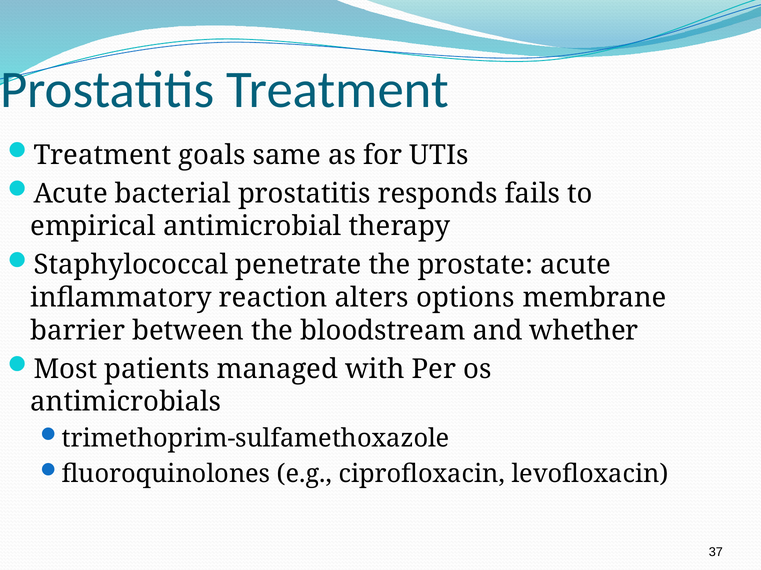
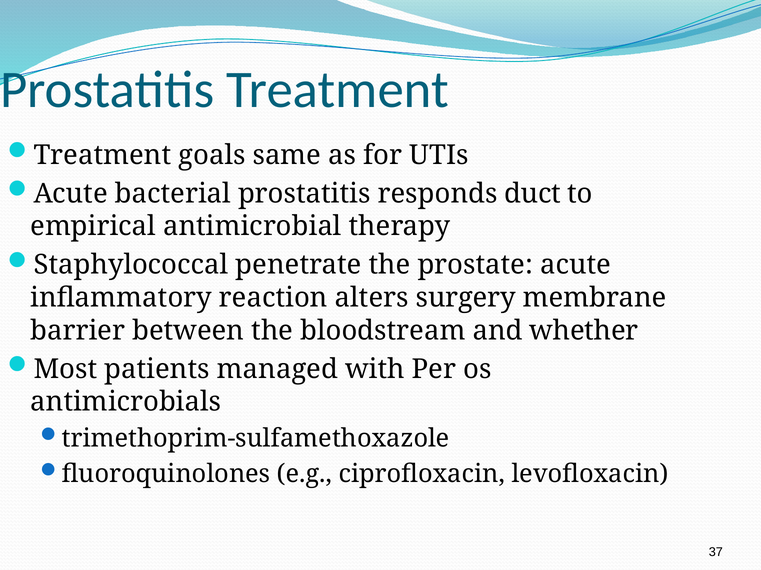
fails: fails -> duct
options: options -> surgery
